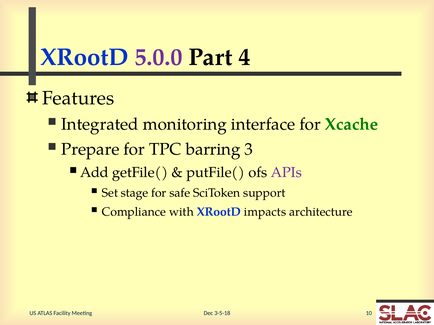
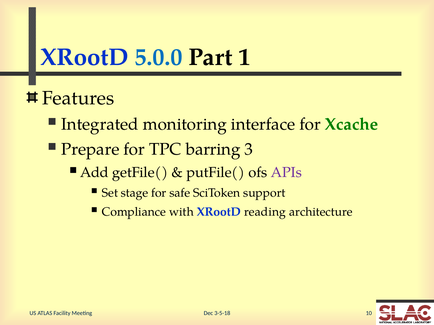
5.0.0 colour: purple -> blue
4: 4 -> 1
impacts: impacts -> reading
